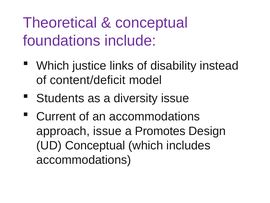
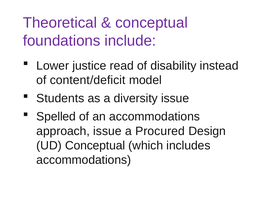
Which at (53, 66): Which -> Lower
links: links -> read
Current: Current -> Spelled
Promotes: Promotes -> Procured
